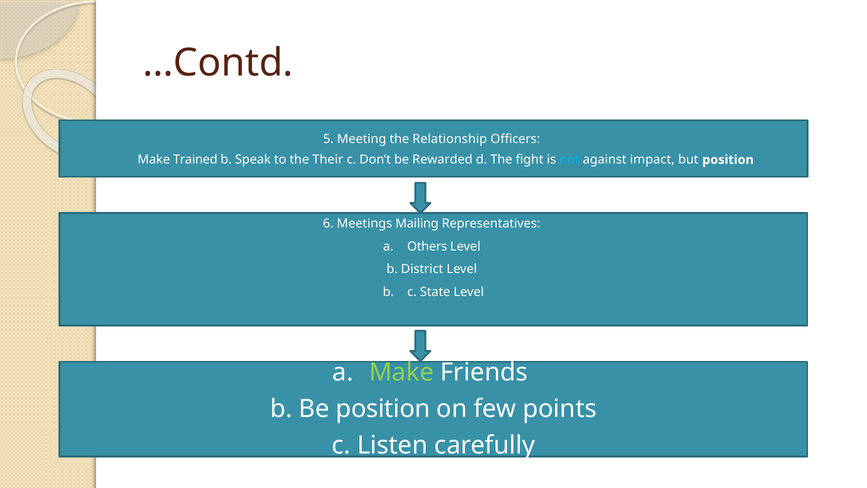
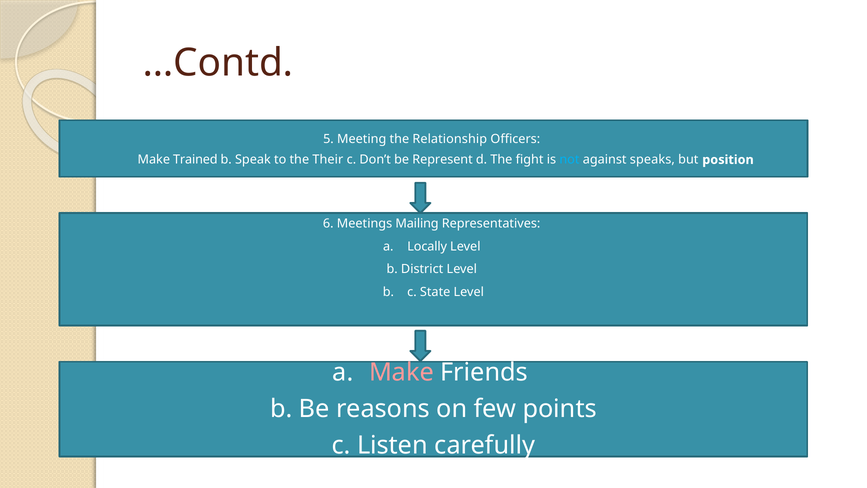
Rewarded: Rewarded -> Represent
impact: impact -> speaks
Others: Others -> Locally
Make at (401, 372) colour: light green -> pink
Be position: position -> reasons
